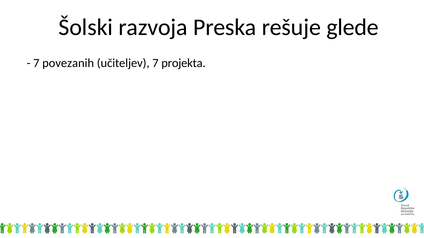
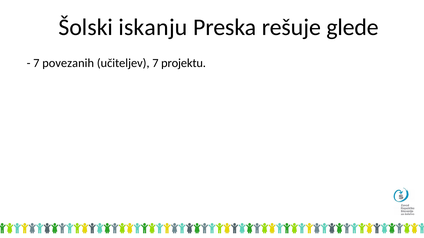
razvoja: razvoja -> iskanju
projekta: projekta -> projektu
